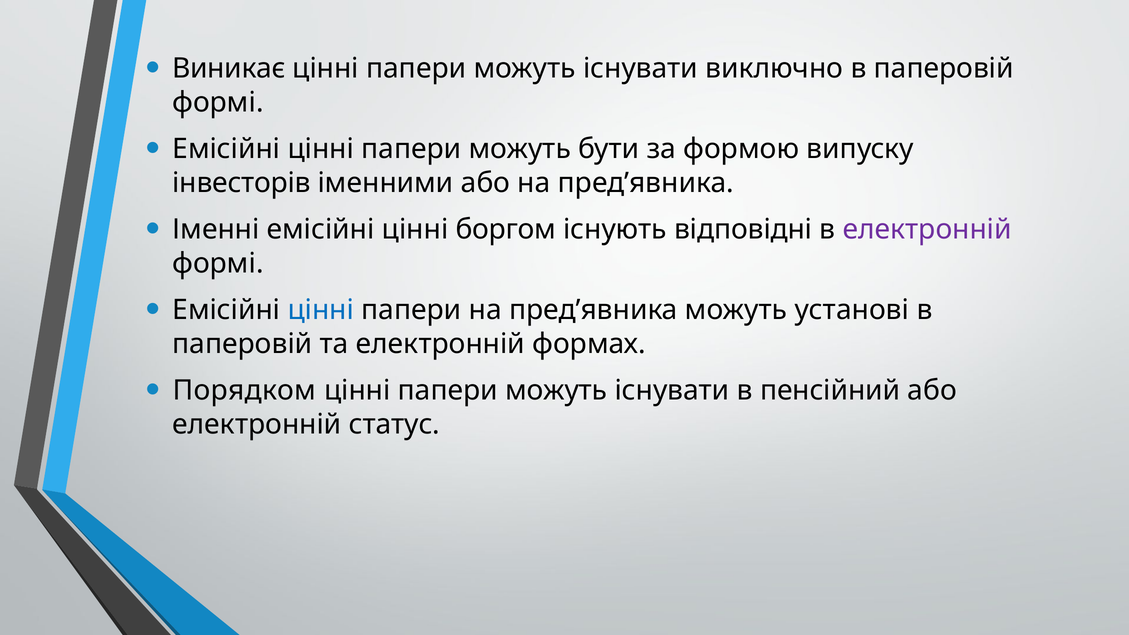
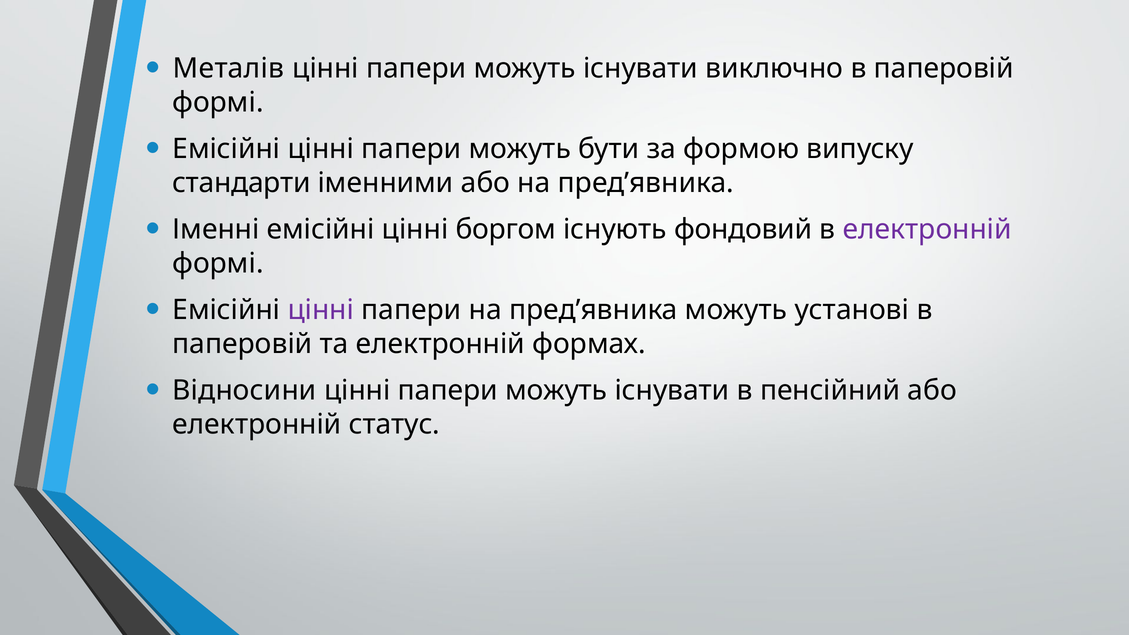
Виникає: Виникає -> Металів
інвесторів: інвесторів -> стандарти
відповідні: відповідні -> фондовий
цінні at (321, 310) colour: blue -> purple
Порядком: Порядком -> Відносини
